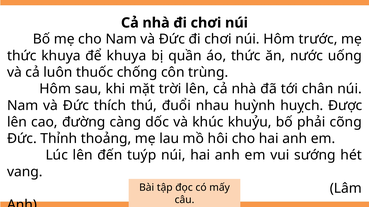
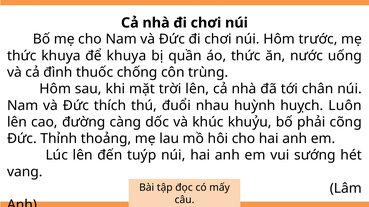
luôn: luôn -> đình
Được: Được -> Luôn
